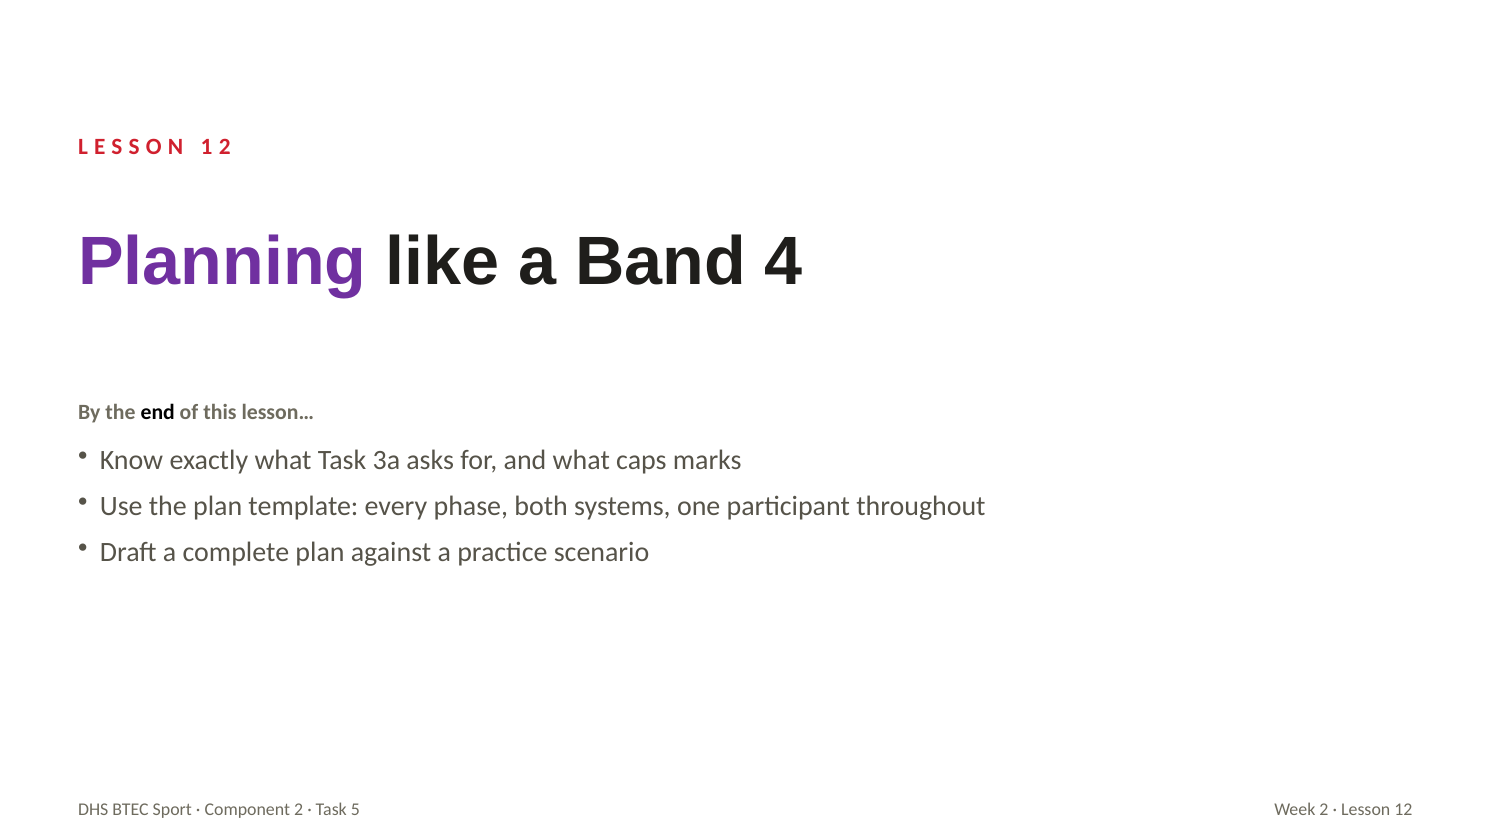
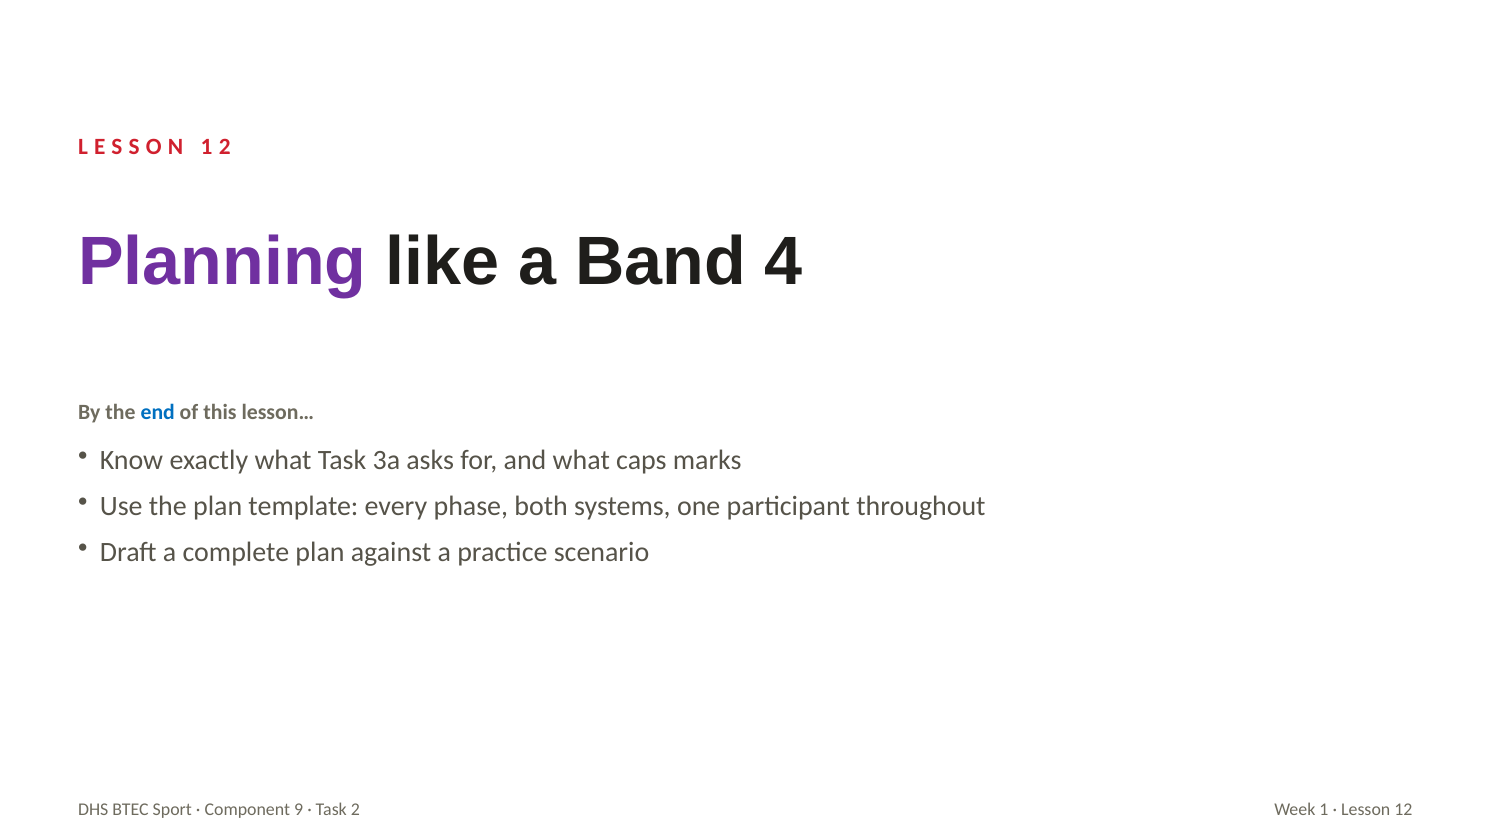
end colour: black -> blue
Component 2: 2 -> 9
Task 5: 5 -> 2
Week 2: 2 -> 1
